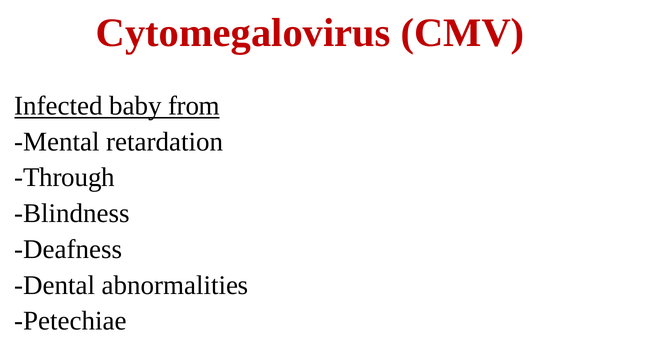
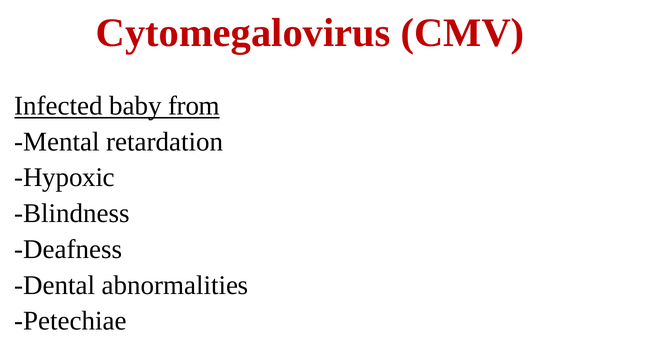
Through: Through -> Hypoxic
